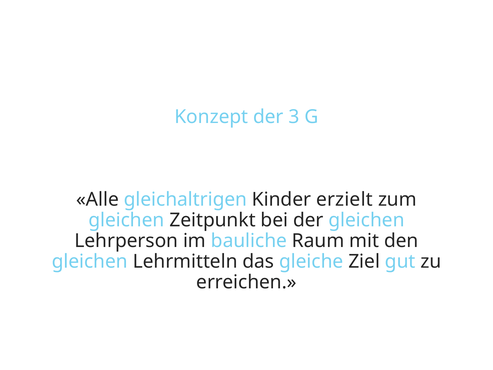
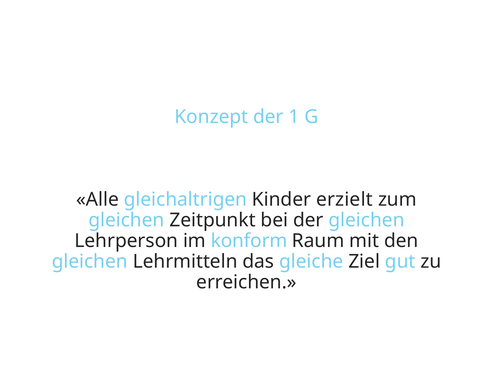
3: 3 -> 1
bauliche: bauliche -> konform
